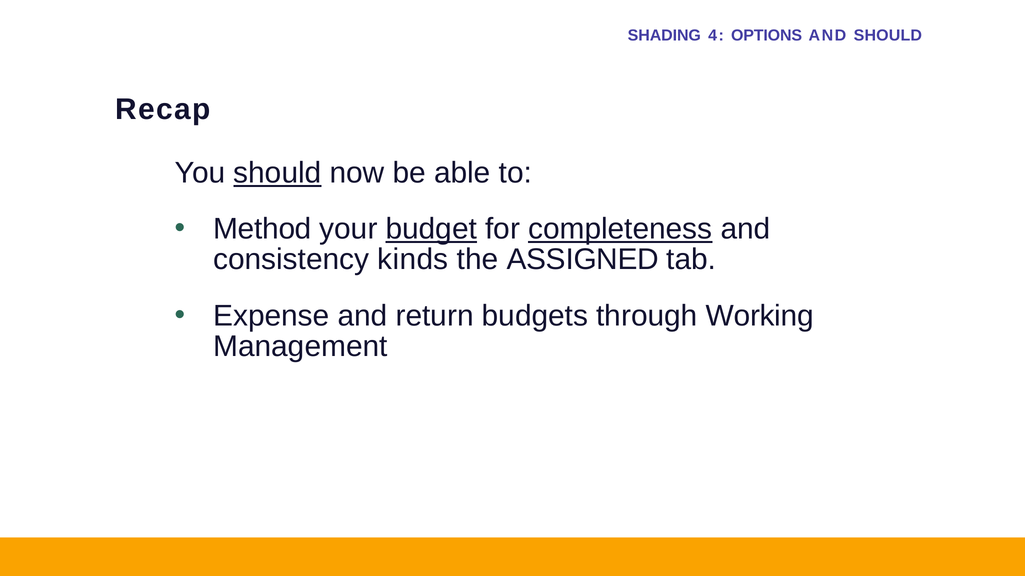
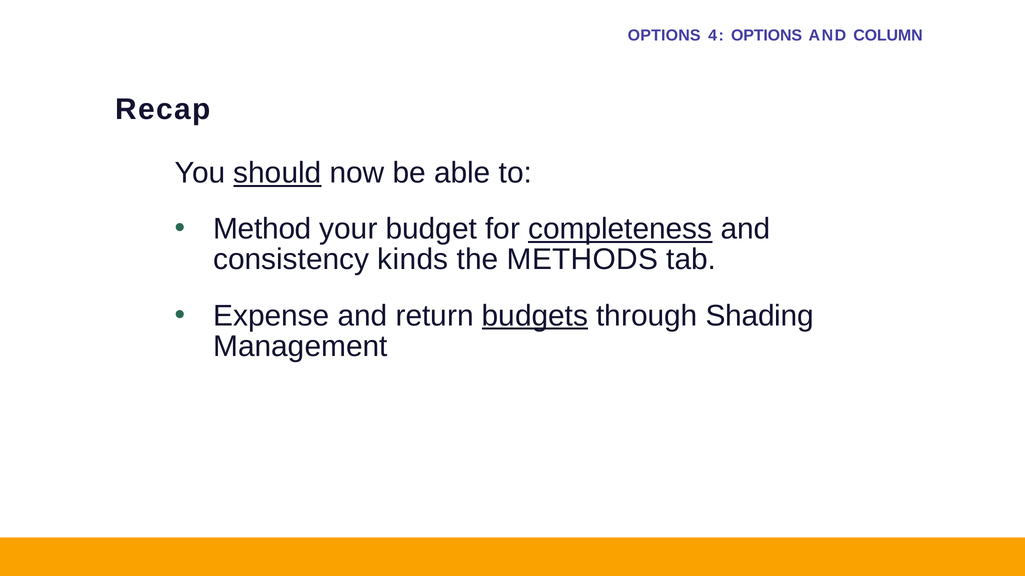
SHADING at (664, 36): SHADING -> OPTIONS
AND SHOULD: SHOULD -> COLUMN
budget underline: present -> none
ASSIGNED: ASSIGNED -> METHODS
budgets underline: none -> present
Working: Working -> Shading
